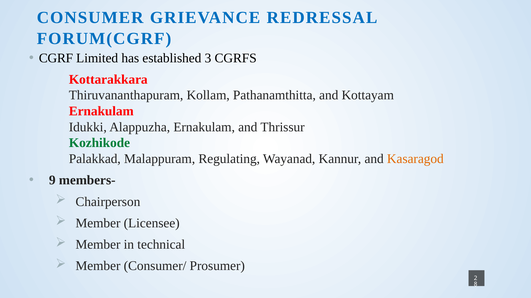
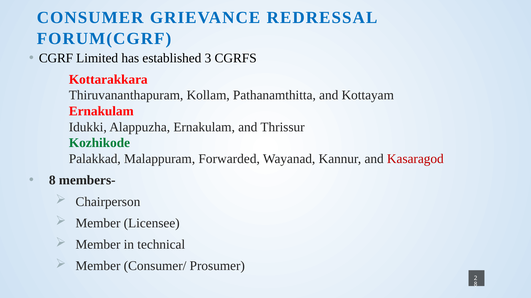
Regulating: Regulating -> Forwarded
Kasaragod colour: orange -> red
9 at (52, 181): 9 -> 8
